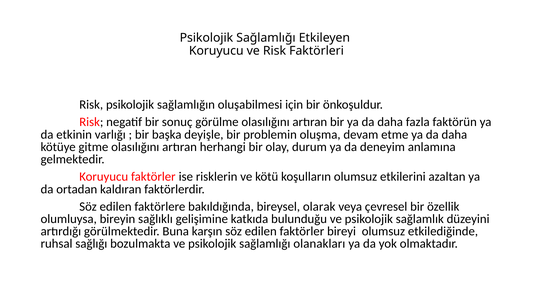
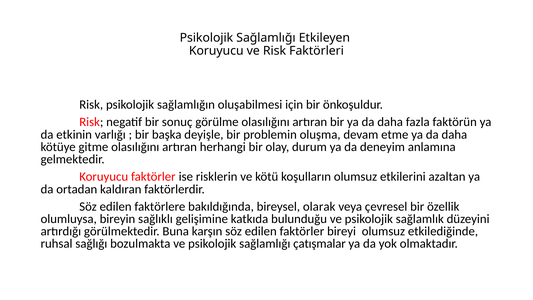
olanakları: olanakları -> çatışmalar
